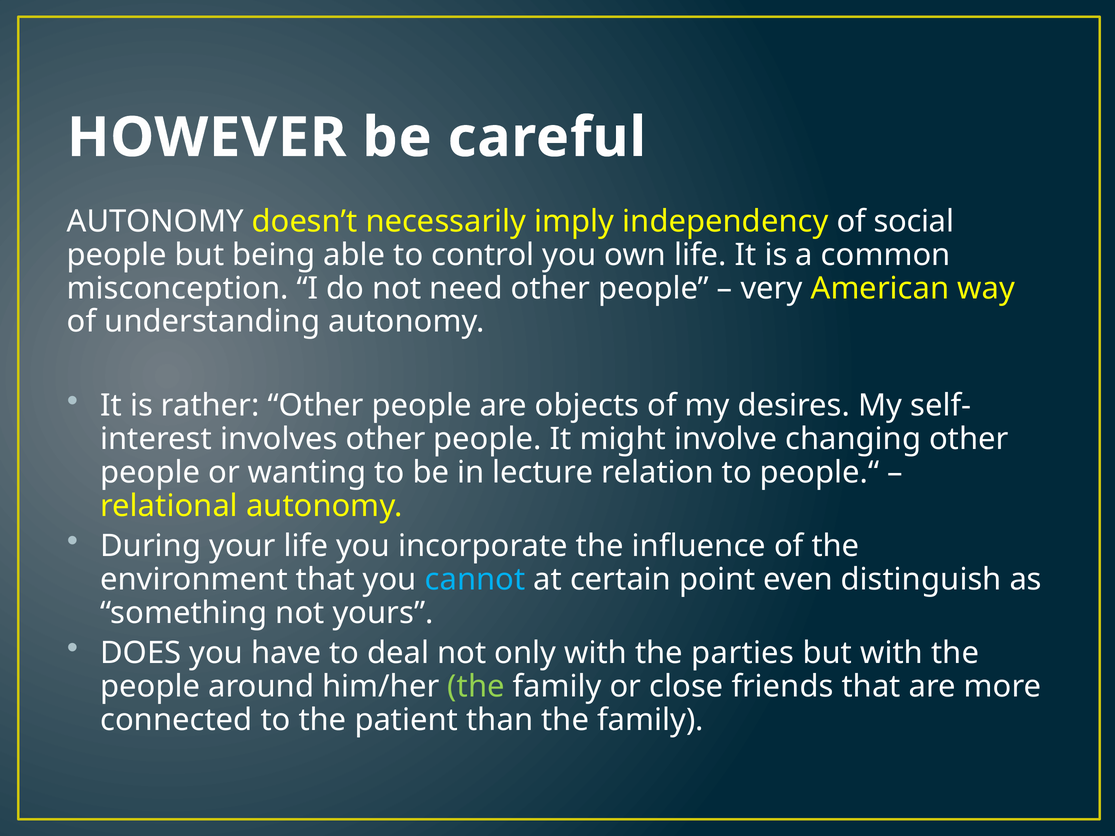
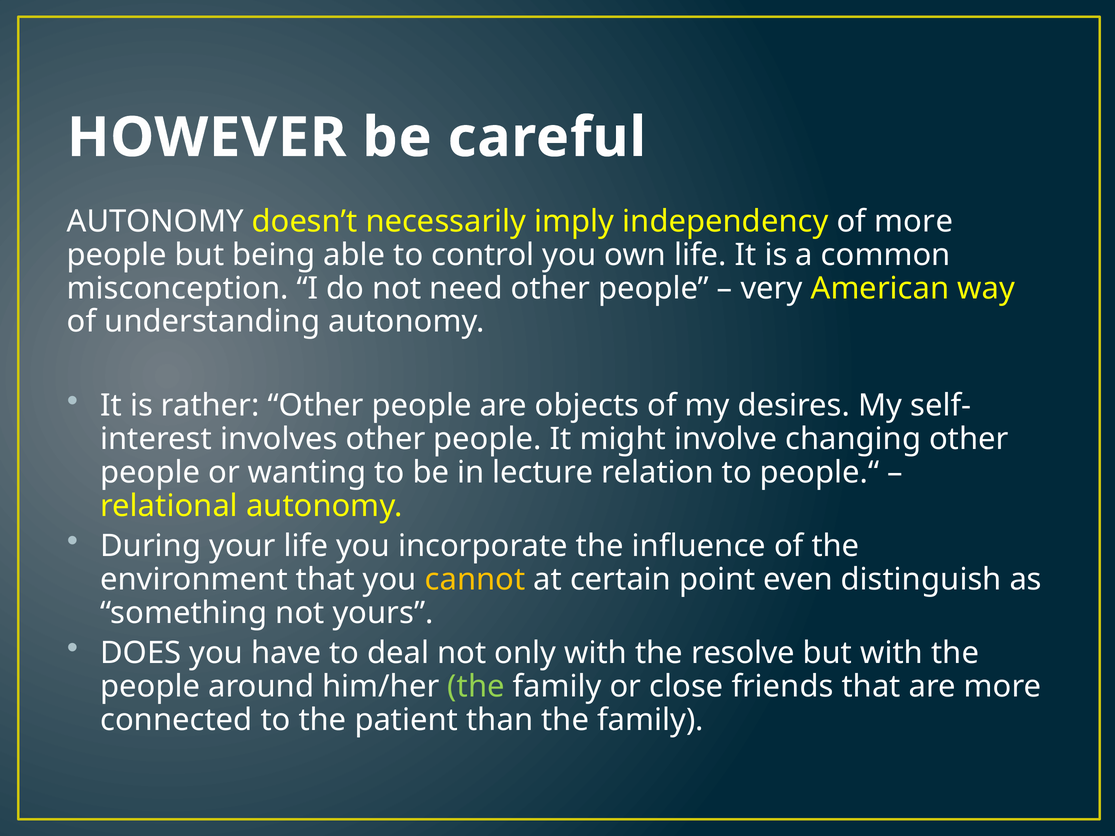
of social: social -> more
cannot colour: light blue -> yellow
parties: parties -> resolve
